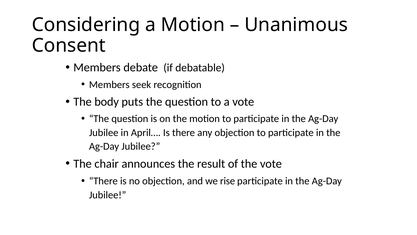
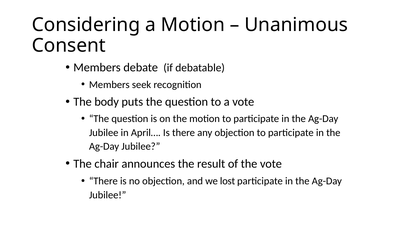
rise: rise -> lost
